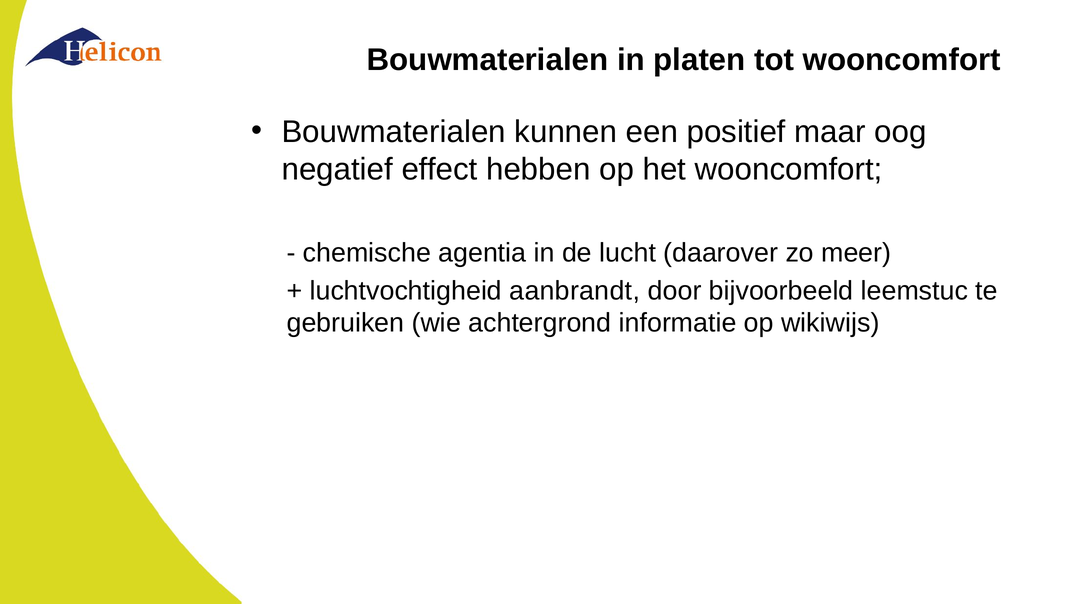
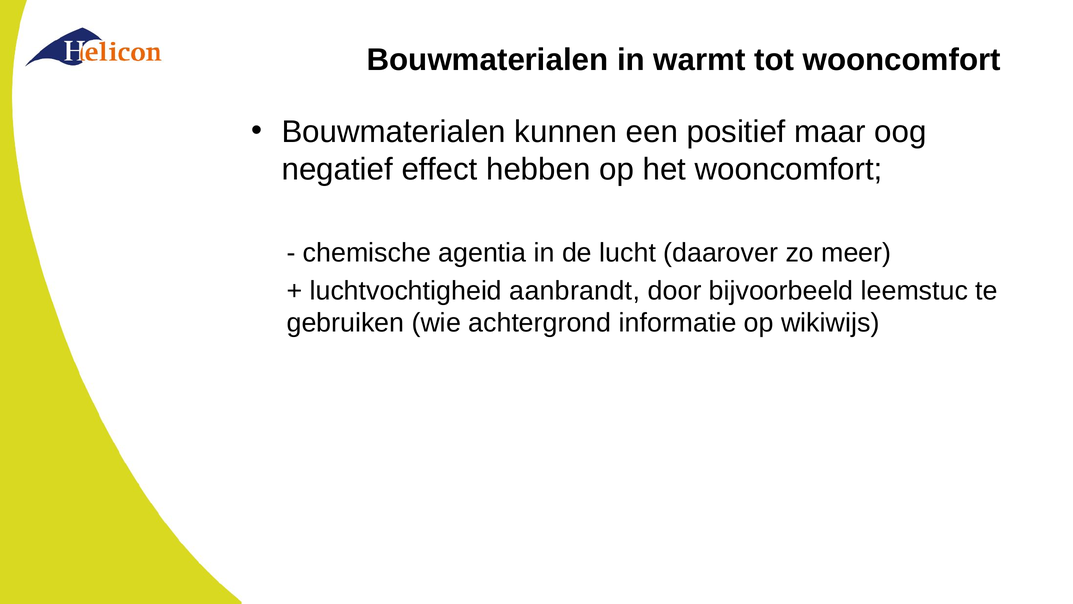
platen: platen -> warmt
